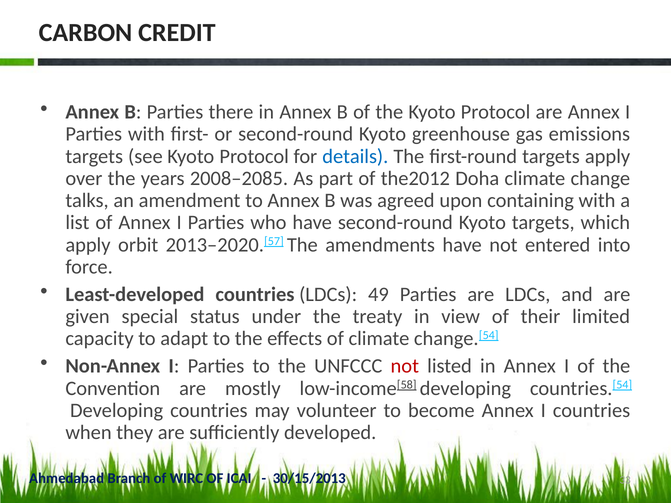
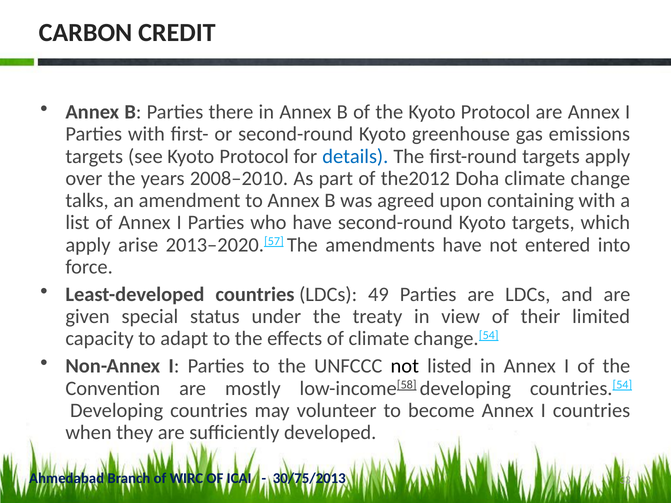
2008–2085: 2008–2085 -> 2008–2010
orbit: orbit -> arise
not at (405, 366) colour: red -> black
30/15/2013: 30/15/2013 -> 30/75/2013
